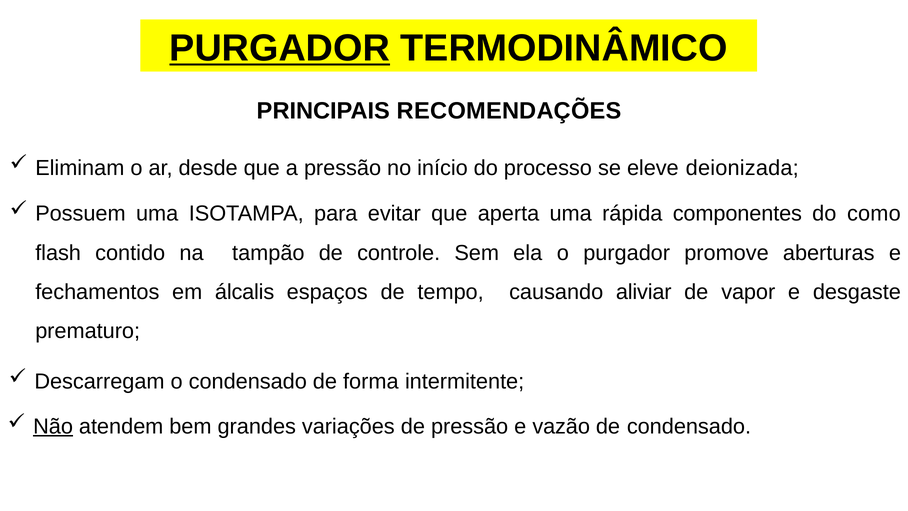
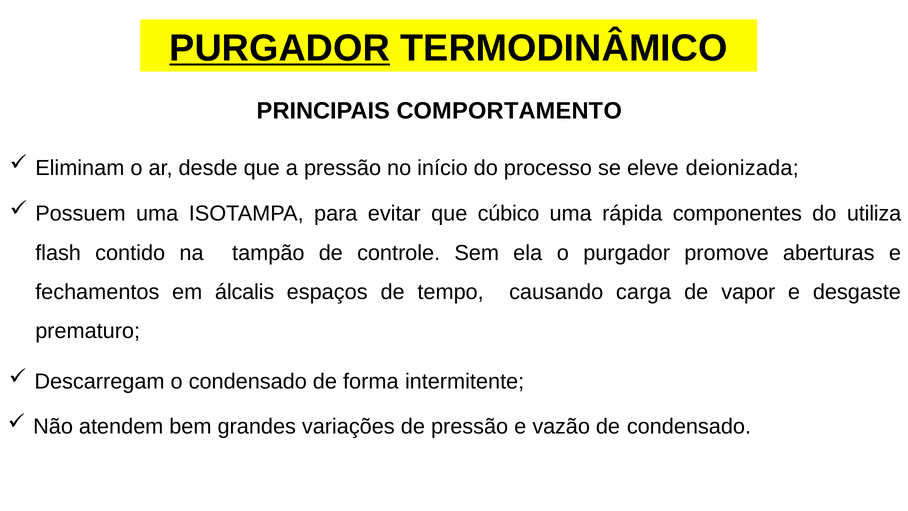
RECOMENDAÇÕES: RECOMENDAÇÕES -> COMPORTAMENTO
aperta: aperta -> cúbico
como: como -> utiliza
aliviar: aliviar -> carga
Não underline: present -> none
